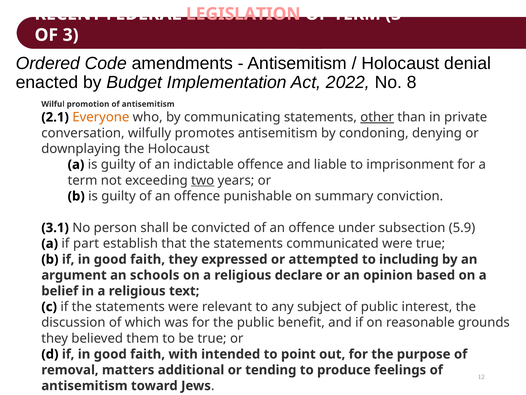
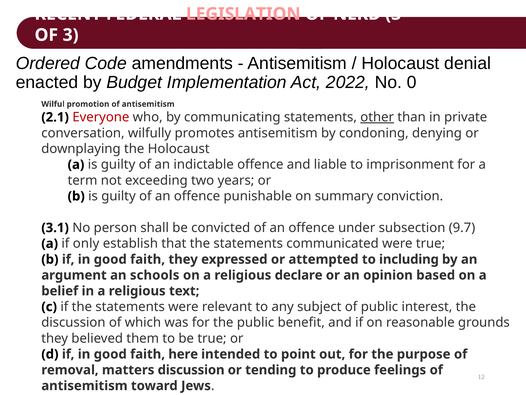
OF TERM: TERM -> NERD
8: 8 -> 0
Everyone colour: orange -> red
two underline: present -> none
5.9: 5.9 -> 9.7
part: part -> only
with: with -> here
matters additional: additional -> discussion
